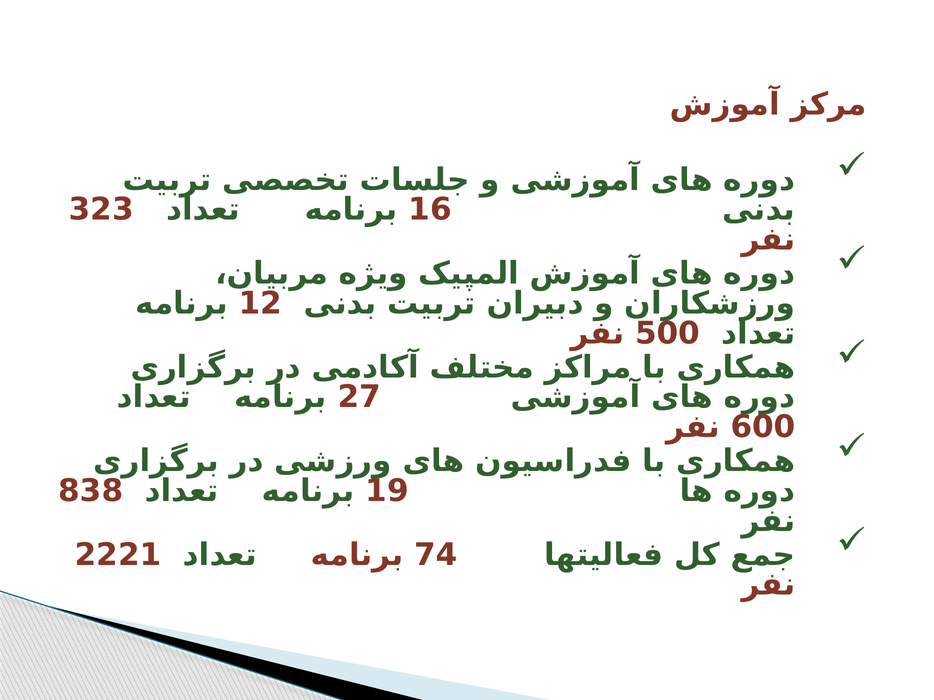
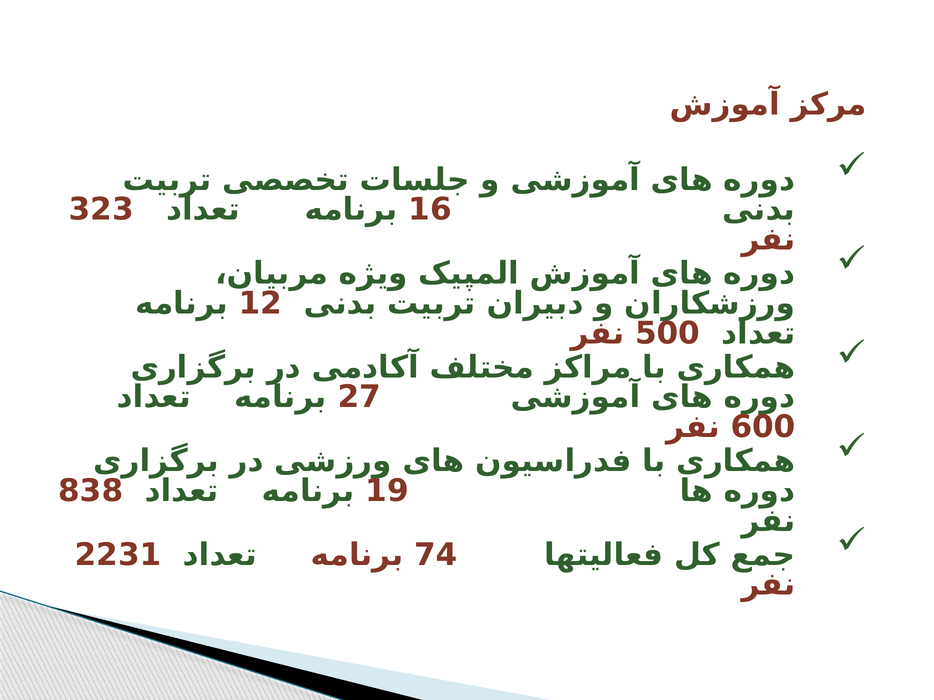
2221: 2221 -> 2231
